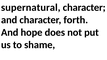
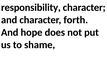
supernatural: supernatural -> responsibility
